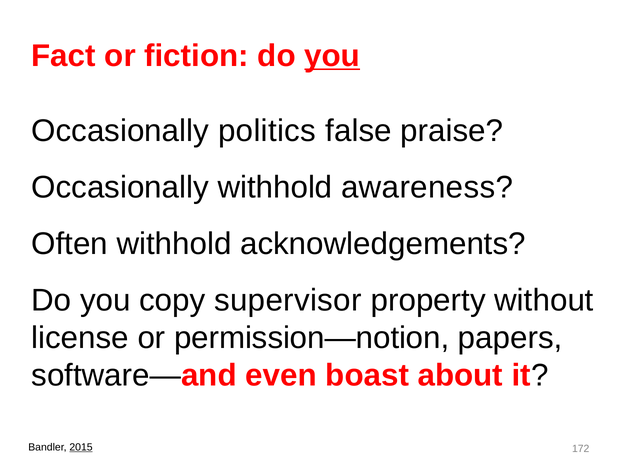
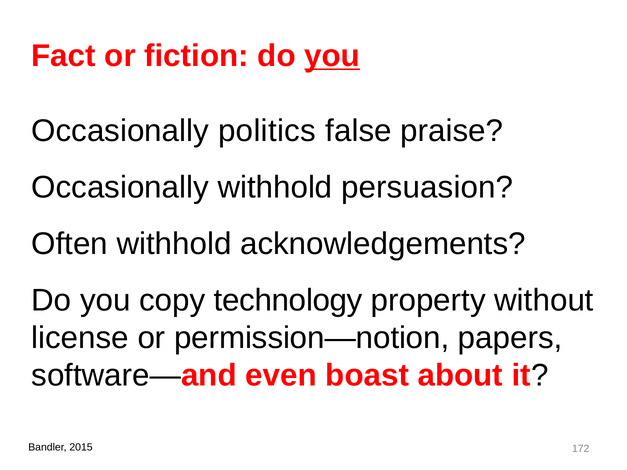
awareness: awareness -> persuasion
supervisor: supervisor -> technology
2015 underline: present -> none
